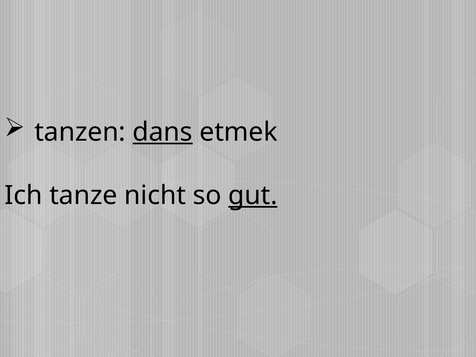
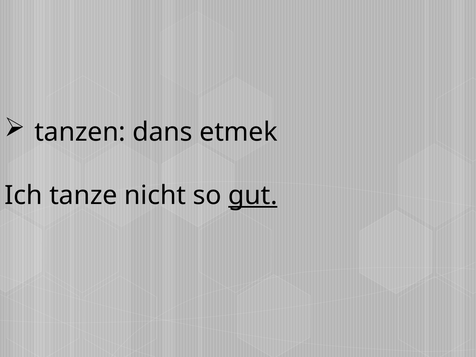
dans underline: present -> none
